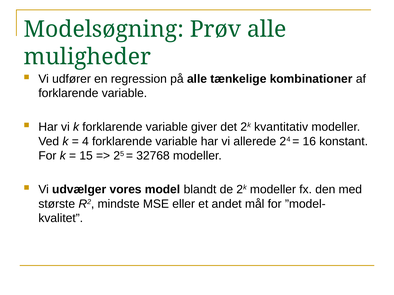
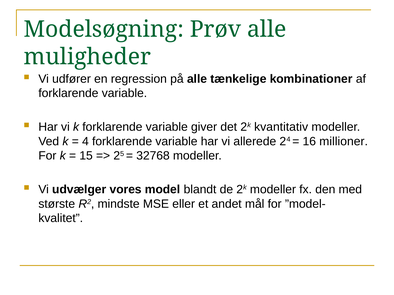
konstant: konstant -> millioner
